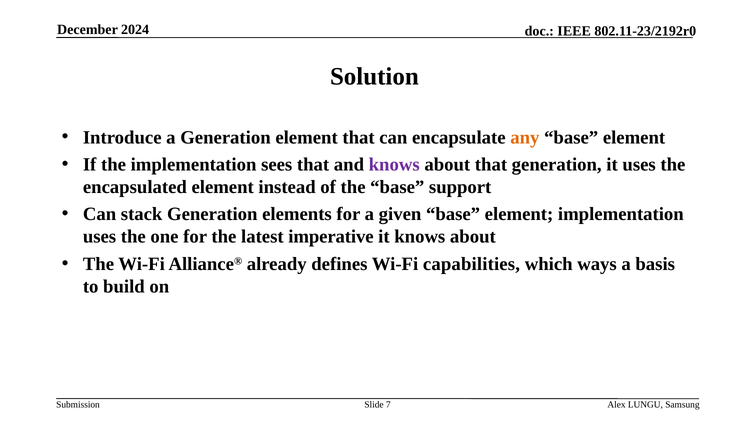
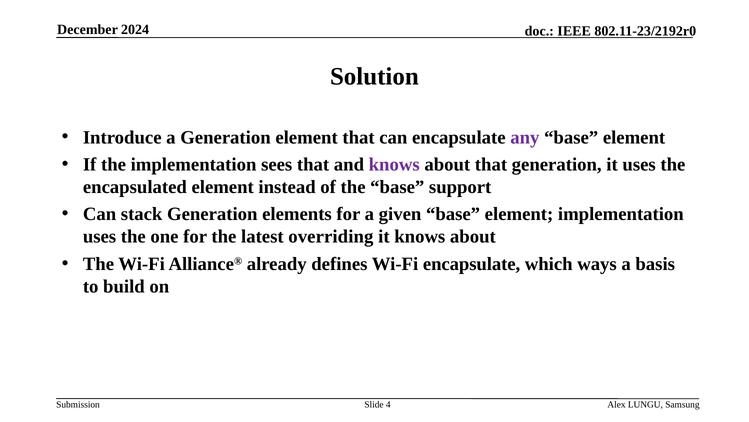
any colour: orange -> purple
imperative: imperative -> overriding
Wi-Fi capabilities: capabilities -> encapsulate
7: 7 -> 4
